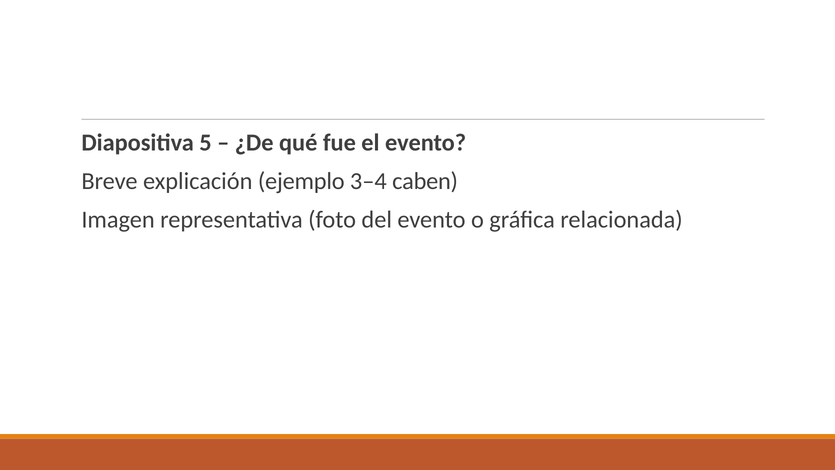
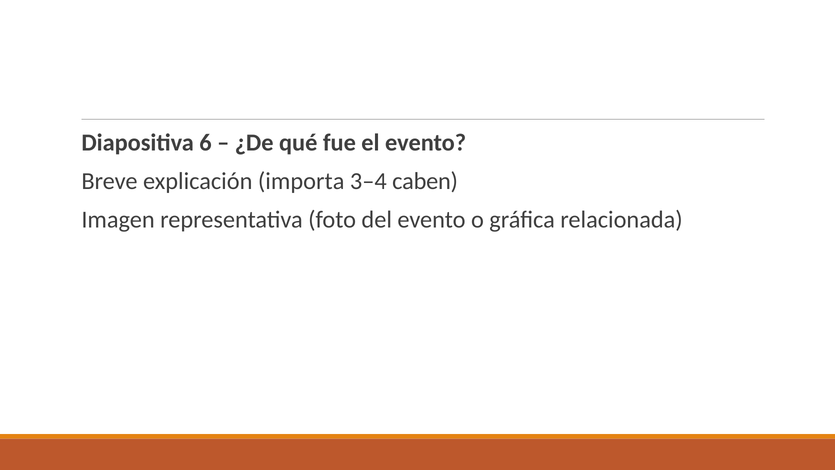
5: 5 -> 6
ejemplo: ejemplo -> importa
